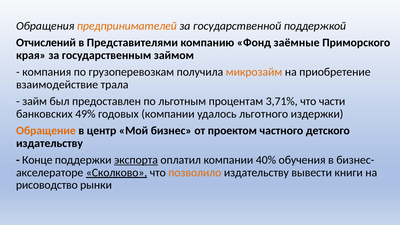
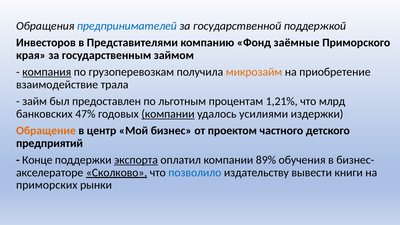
предпринимателей colour: orange -> blue
Отчислений: Отчислений -> Инвесторов
компания underline: none -> present
3,71%: 3,71% -> 1,21%
части: части -> млрд
49%: 49% -> 47%
компании at (168, 114) underline: none -> present
льготного: льготного -> усилиями
издательству at (49, 143): издательству -> предприятий
40%: 40% -> 89%
позволило colour: orange -> blue
рисоводство: рисоводство -> приморских
